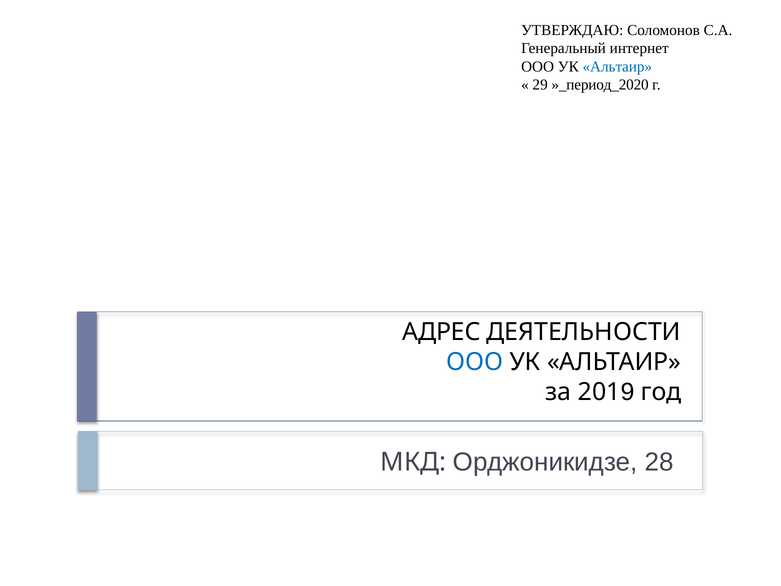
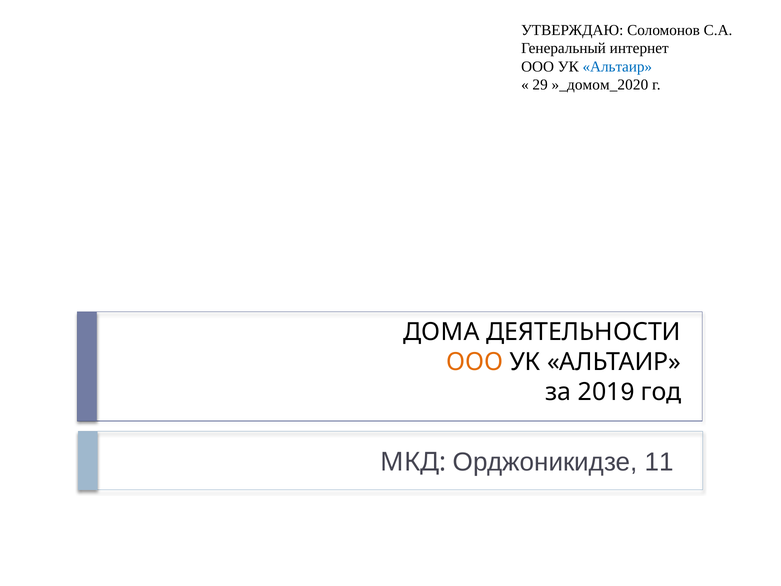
»_период_2020: »_период_2020 -> »_домом_2020
АДРЕС: АДРЕС -> ДОМА
ООО at (475, 362) colour: blue -> orange
28: 28 -> 11
